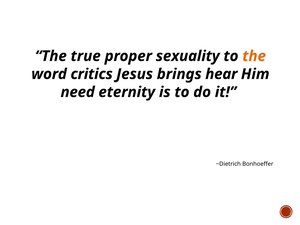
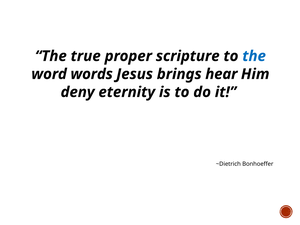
sexuality: sexuality -> scripture
the at (254, 56) colour: orange -> blue
critics: critics -> words
need: need -> deny
